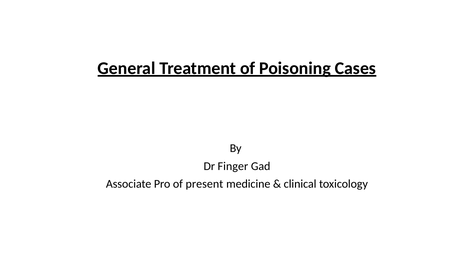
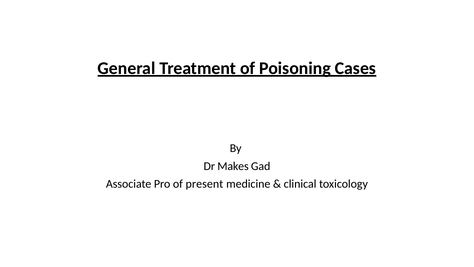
Finger: Finger -> Makes
